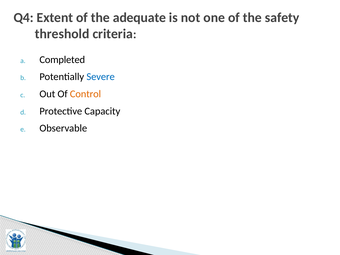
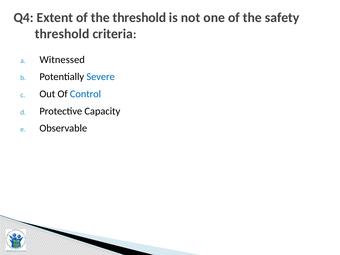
the adequate: adequate -> threshold
Completed: Completed -> Witnessed
Control colour: orange -> blue
